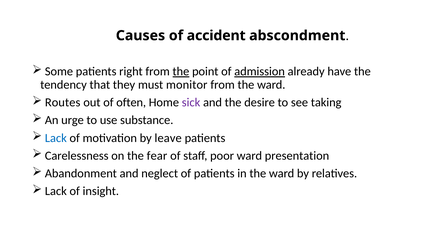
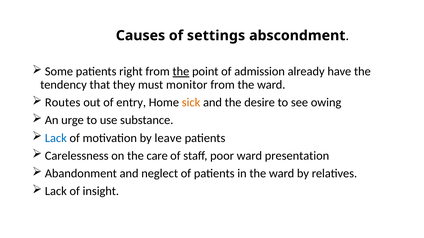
accident: accident -> settings
admission underline: present -> none
often: often -> entry
sick colour: purple -> orange
taking: taking -> owing
fear: fear -> care
